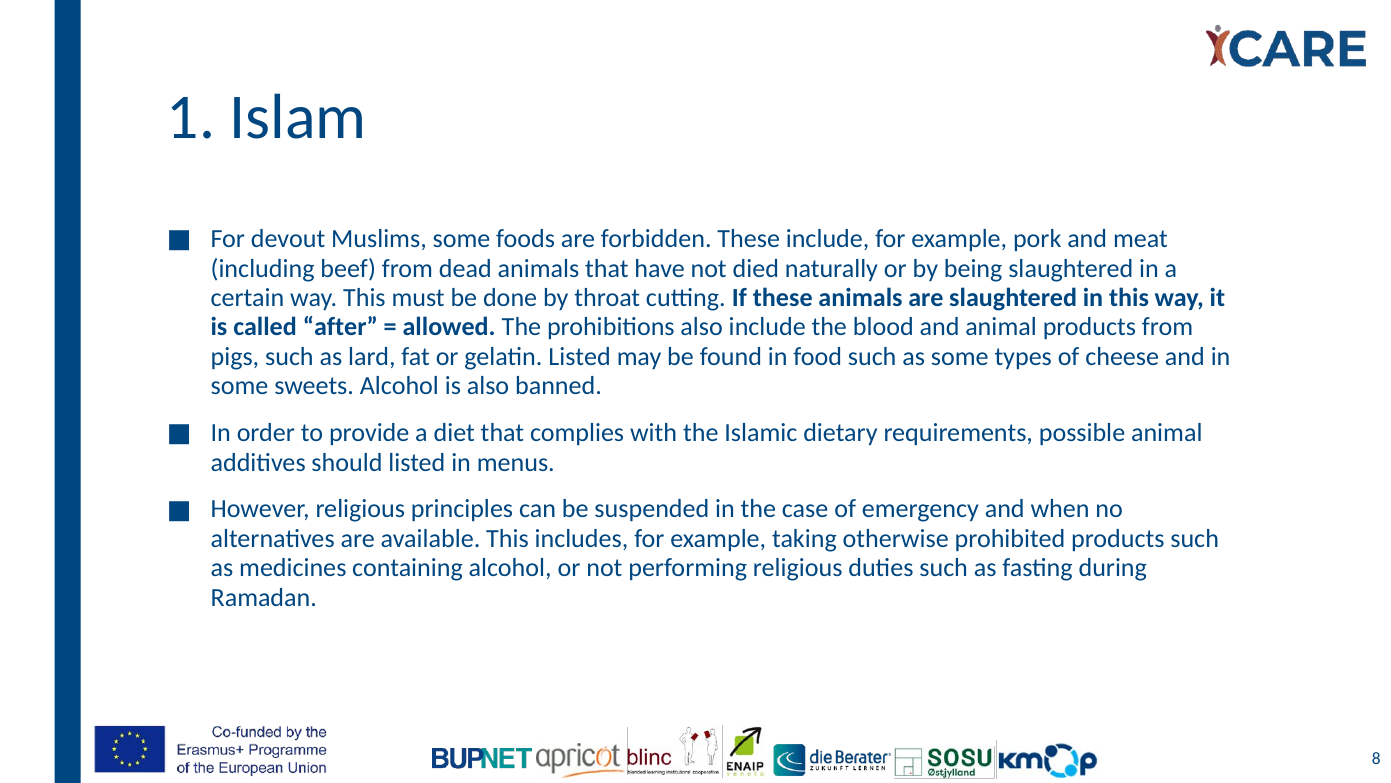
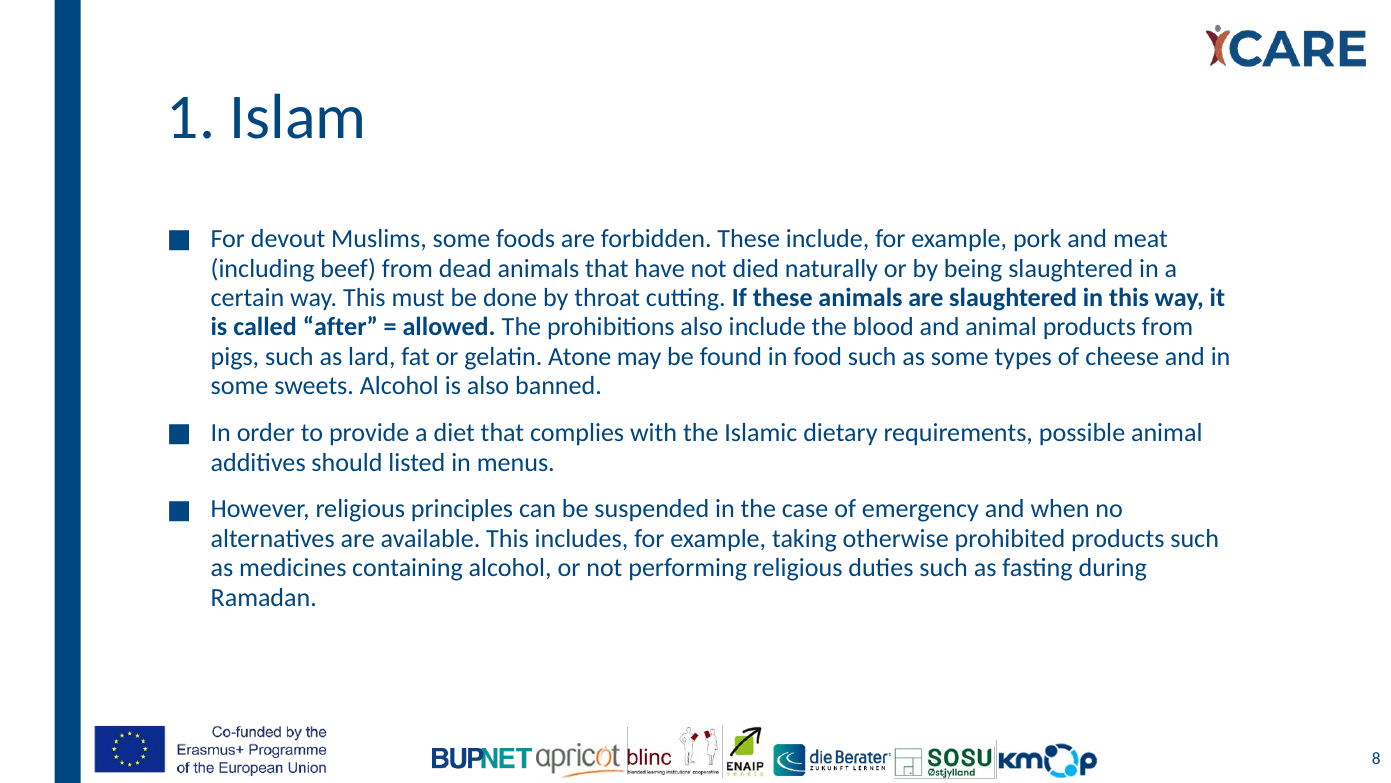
gelatin Listed: Listed -> Atone
